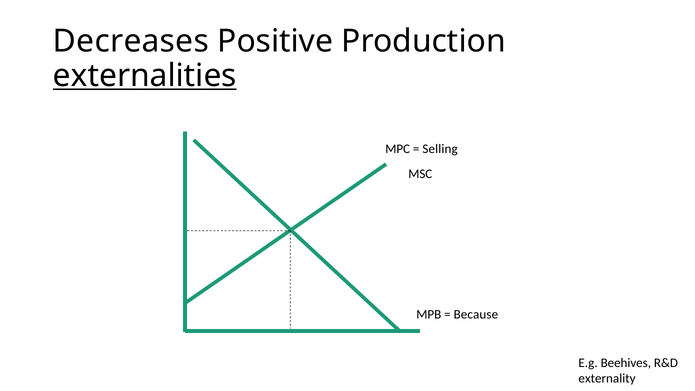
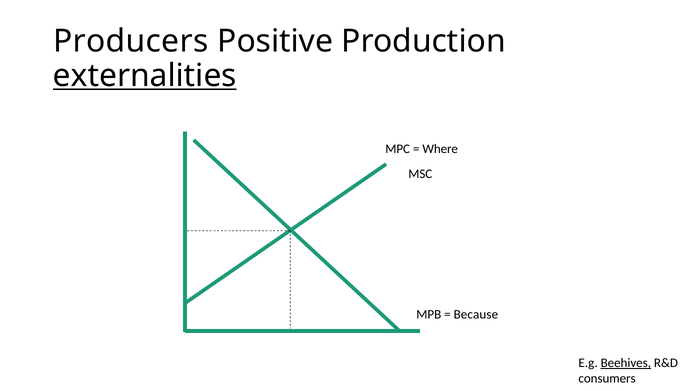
Decreases: Decreases -> Producers
Selling: Selling -> Where
Beehives underline: none -> present
externality: externality -> consumers
